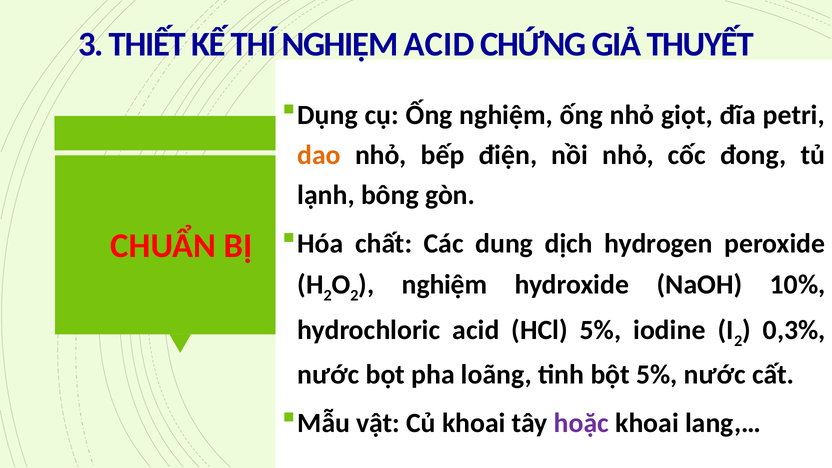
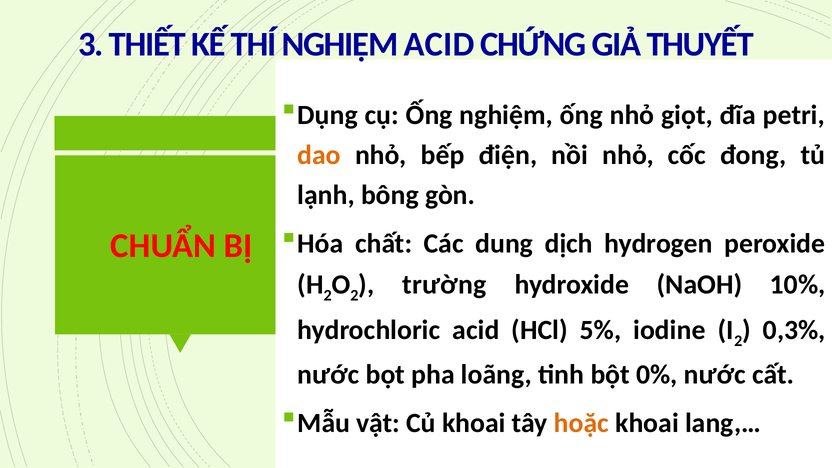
nghiệm at (445, 285): nghiệm -> trường
bột 5%: 5% -> 0%
hoặc colour: purple -> orange
